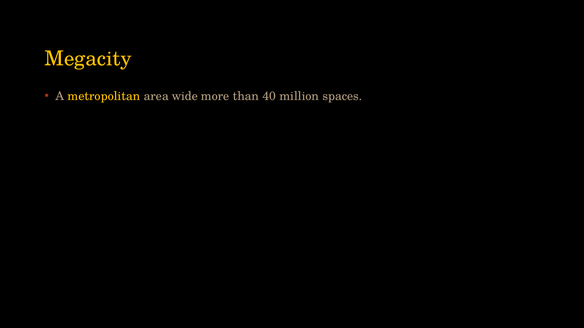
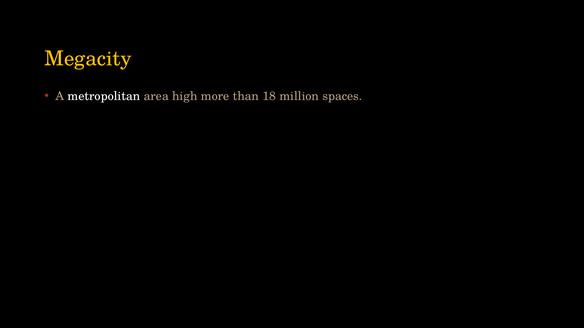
metropolitan colour: yellow -> white
wide: wide -> high
40: 40 -> 18
